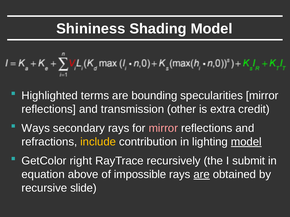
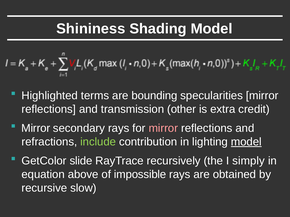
Ways at (36, 129): Ways -> Mirror
include colour: yellow -> light green
right: right -> slide
submit: submit -> simply
are at (202, 175) underline: present -> none
slide: slide -> slow
